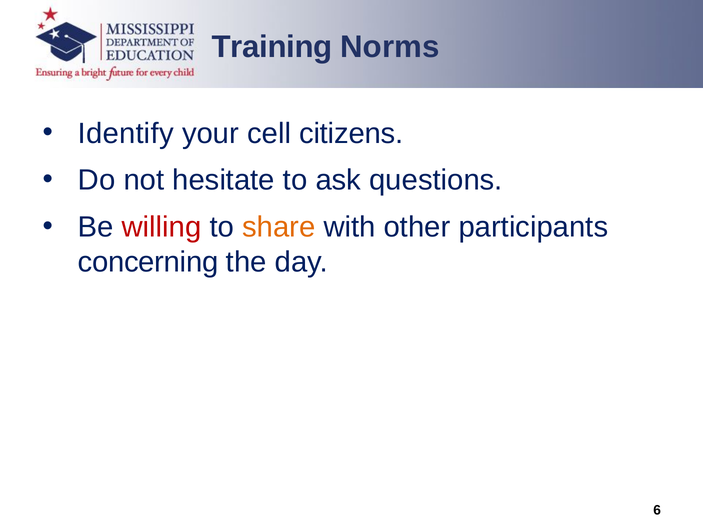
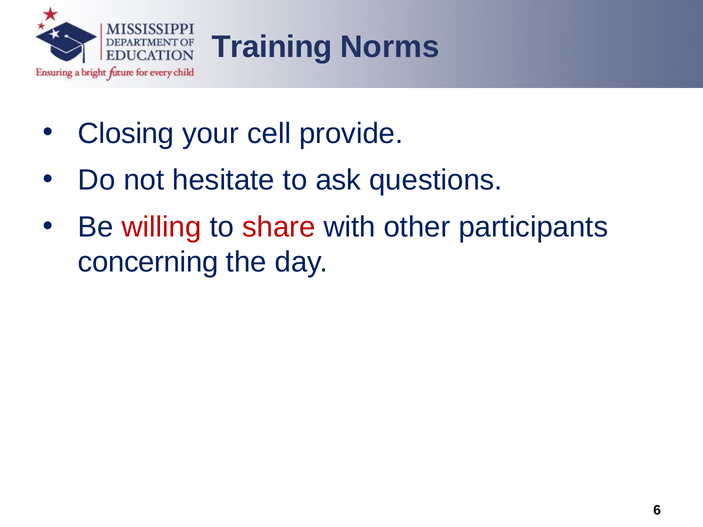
Identify: Identify -> Closing
citizens: citizens -> provide
share colour: orange -> red
